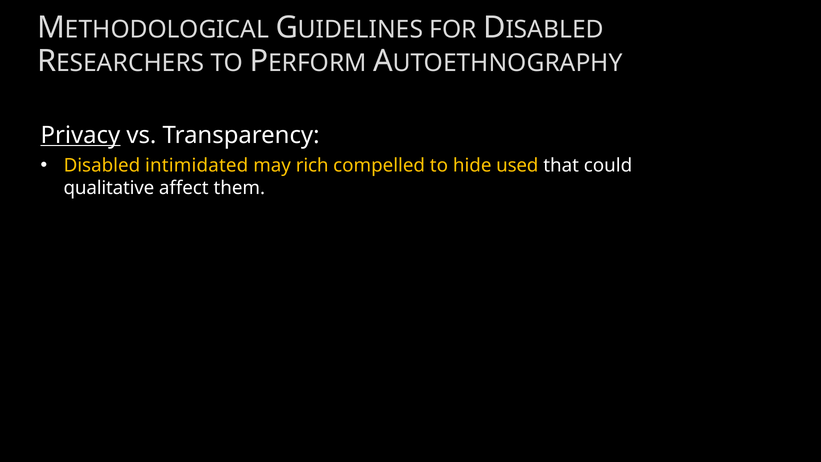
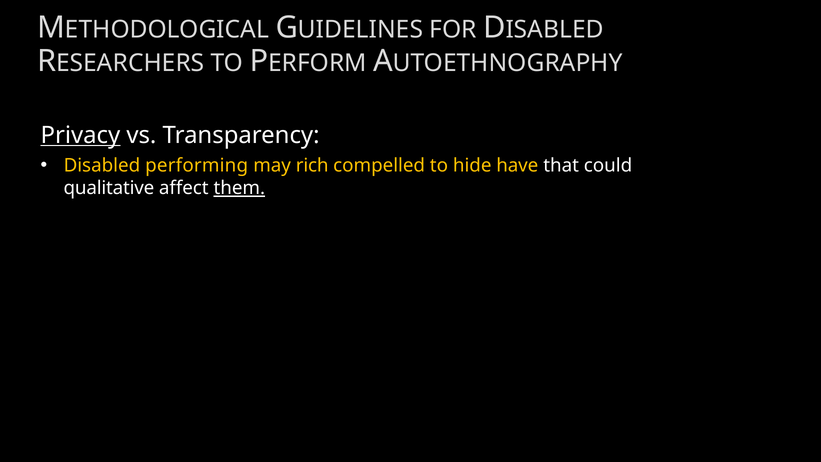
intimidated: intimidated -> performing
used: used -> have
them underline: none -> present
